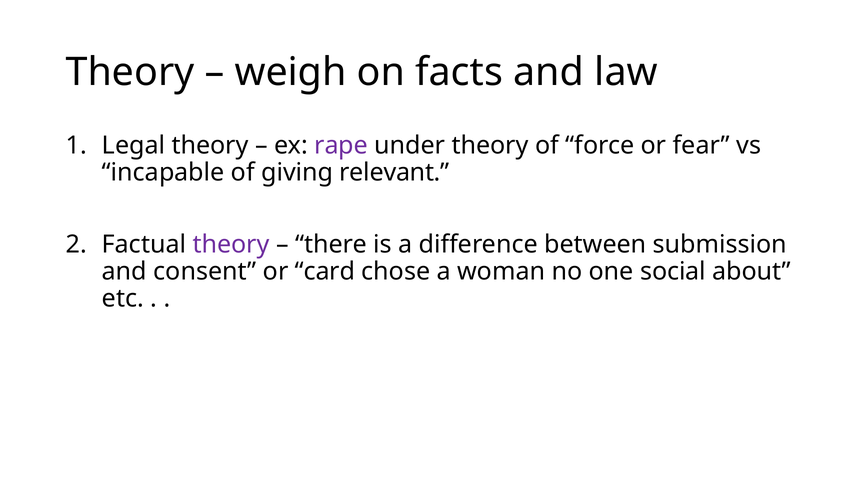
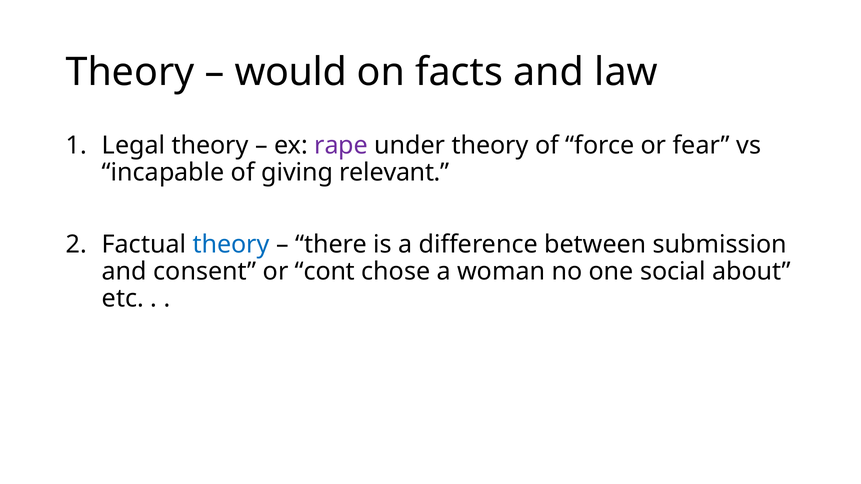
weigh: weigh -> would
theory at (231, 245) colour: purple -> blue
card: card -> cont
